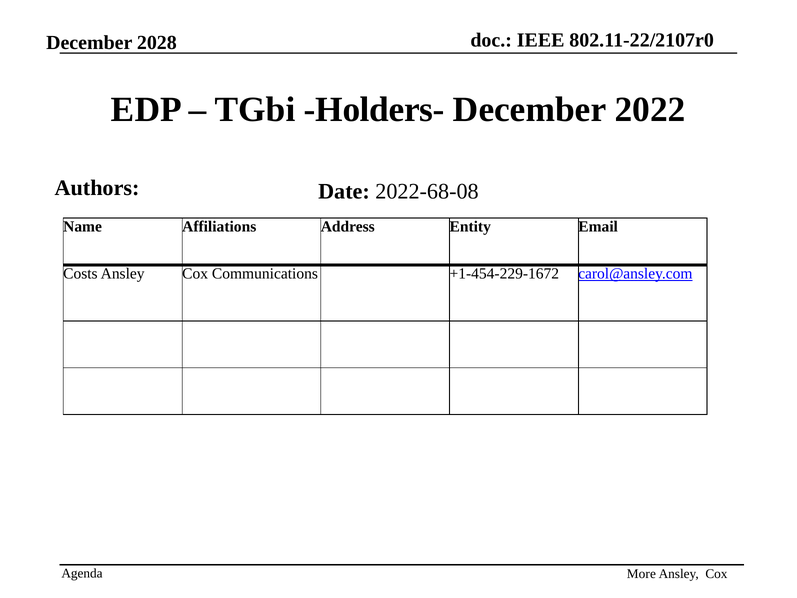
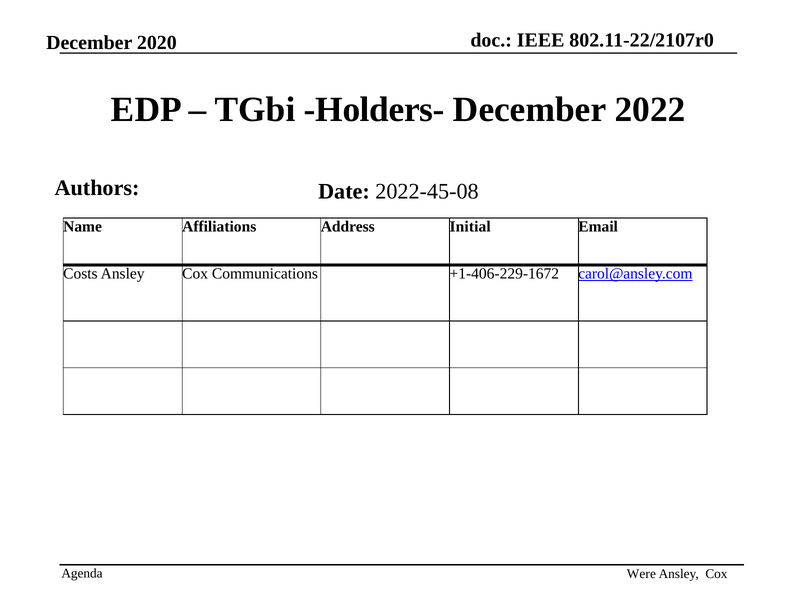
2028: 2028 -> 2020
2022-68-08: 2022-68-08 -> 2022-45-08
Entity: Entity -> Initial
+1-454-229-1672: +1-454-229-1672 -> +1-406-229-1672
More: More -> Were
